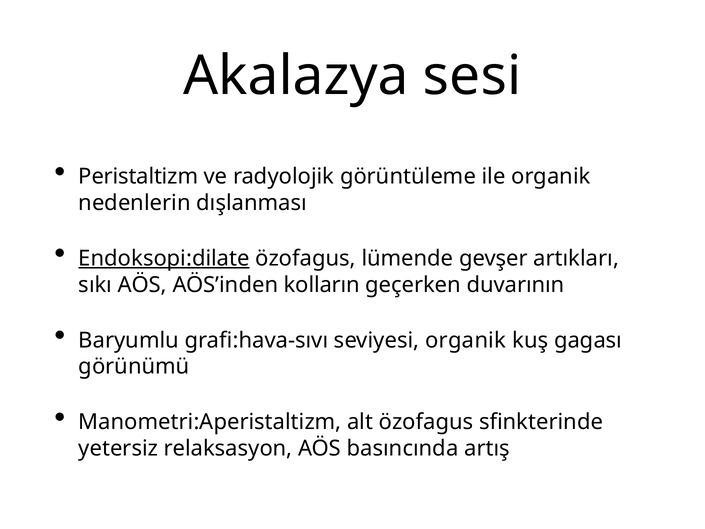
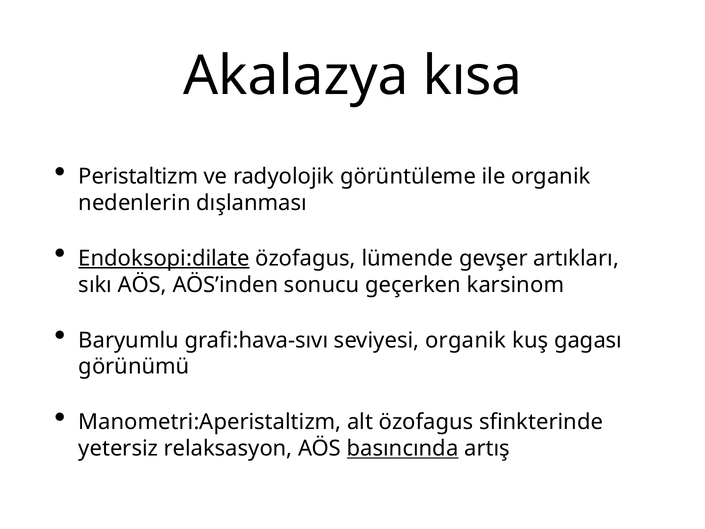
sesi: sesi -> kısa
kolların: kolların -> sonucu
duvarının: duvarının -> karsinom
basıncında underline: none -> present
